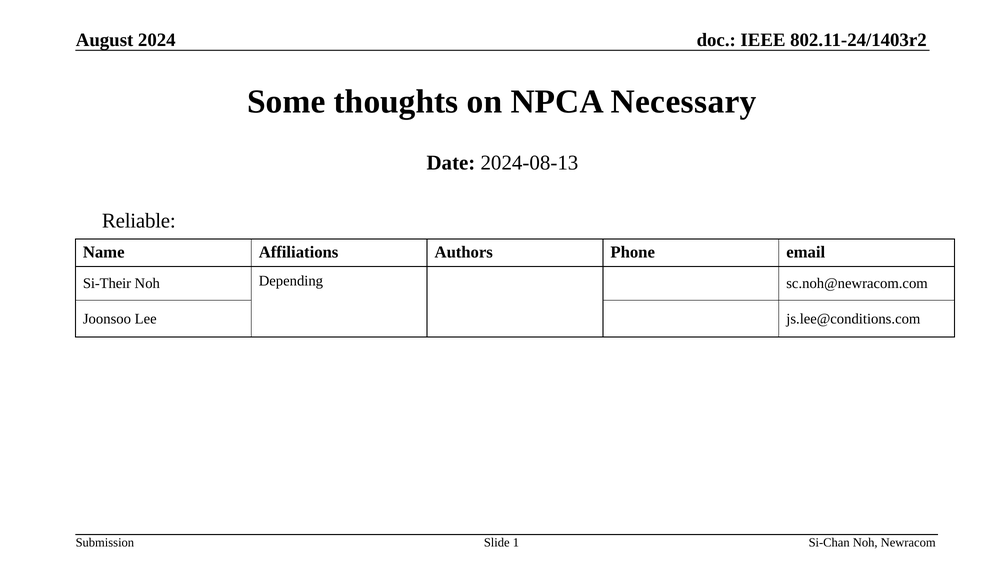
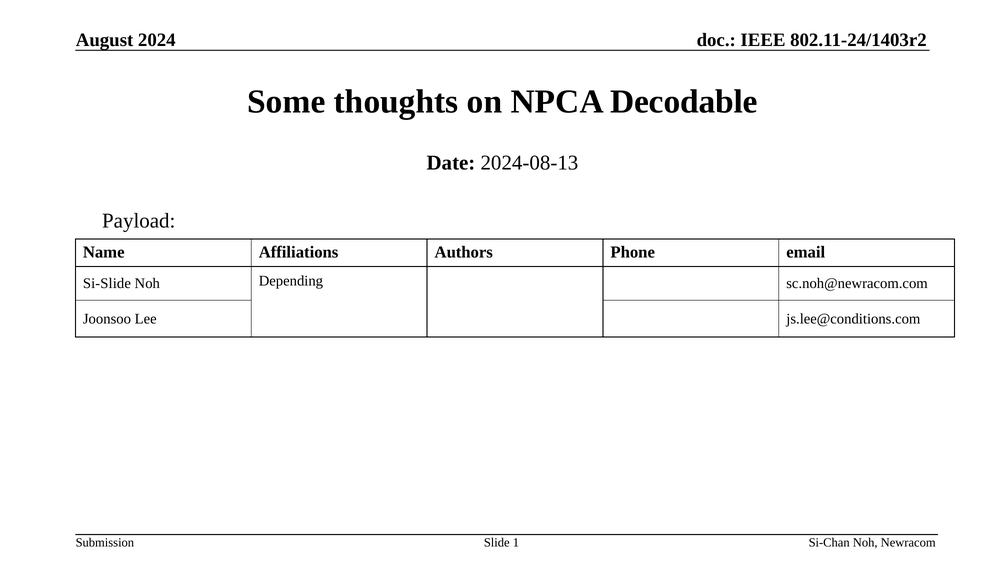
Necessary: Necessary -> Decodable
Reliable: Reliable -> Payload
Si-Their: Si-Their -> Si-Slide
